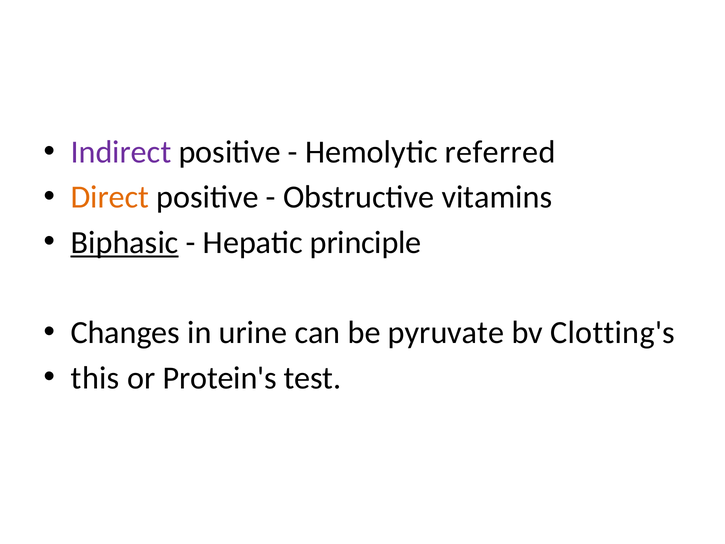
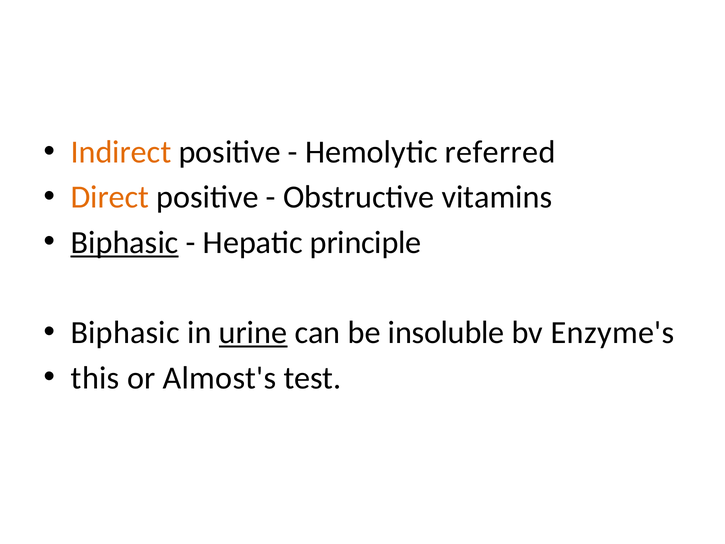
Indirect colour: purple -> orange
Changes at (125, 333): Changes -> Biphasic
urine underline: none -> present
pyruvate: pyruvate -> insoluble
Clotting's: Clotting's -> Enzyme's
Protein's: Protein's -> Almost's
